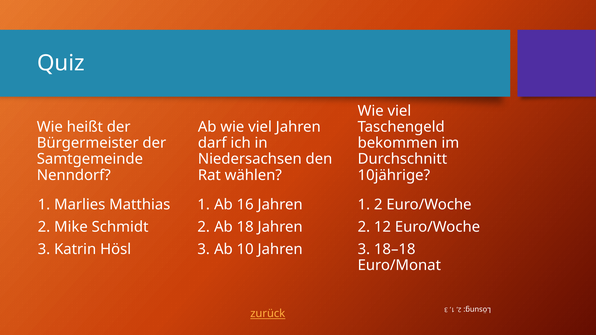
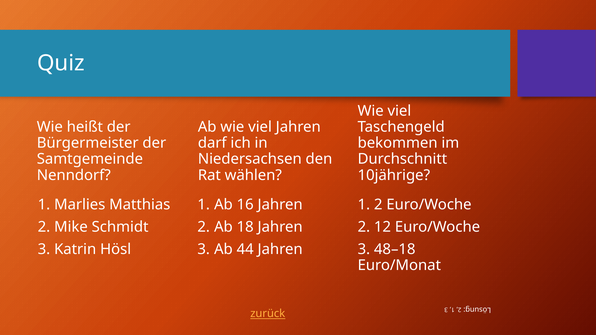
10: 10 -> 44
18–18: 18–18 -> 48–18
